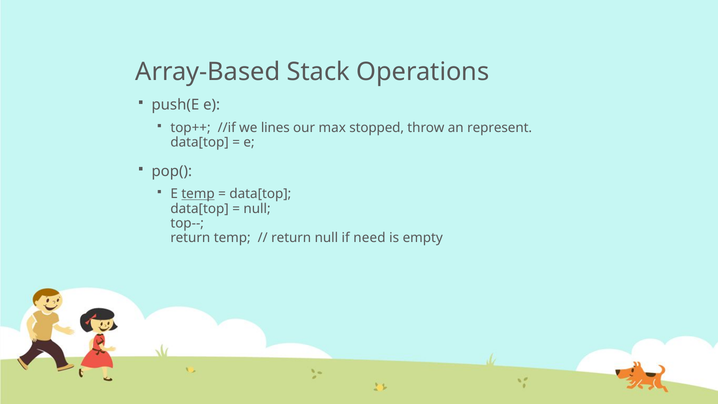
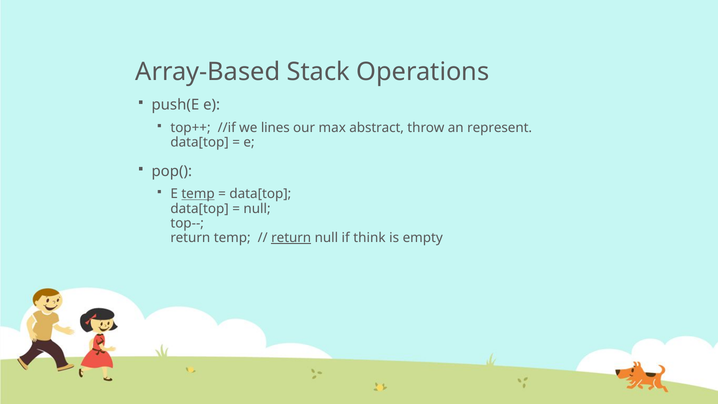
stopped: stopped -> abstract
return at (291, 238) underline: none -> present
need: need -> think
